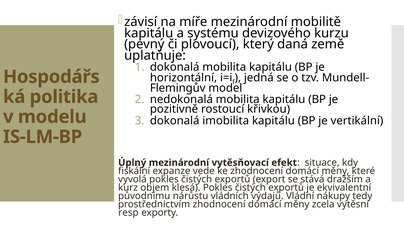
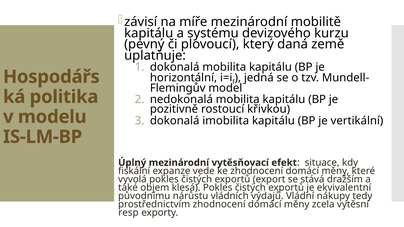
kurz: kurz -> také
